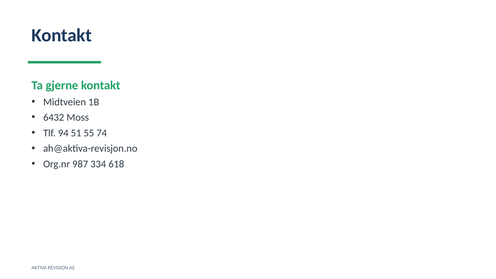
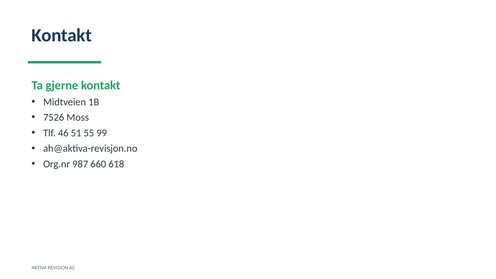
6432: 6432 -> 7526
94: 94 -> 46
74: 74 -> 99
334: 334 -> 660
